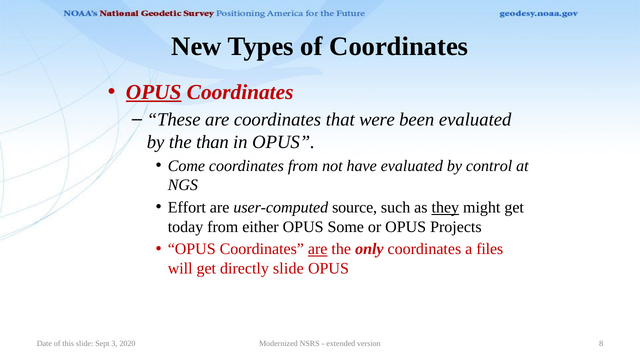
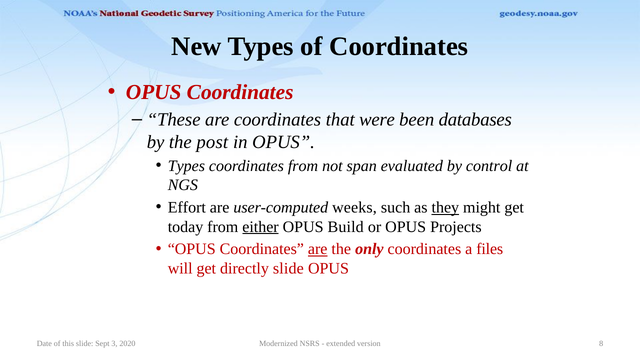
OPUS at (154, 92) underline: present -> none
been evaluated: evaluated -> databases
than: than -> post
Come at (186, 166): Come -> Types
have: have -> span
source: source -> weeks
either underline: none -> present
Some: Some -> Build
